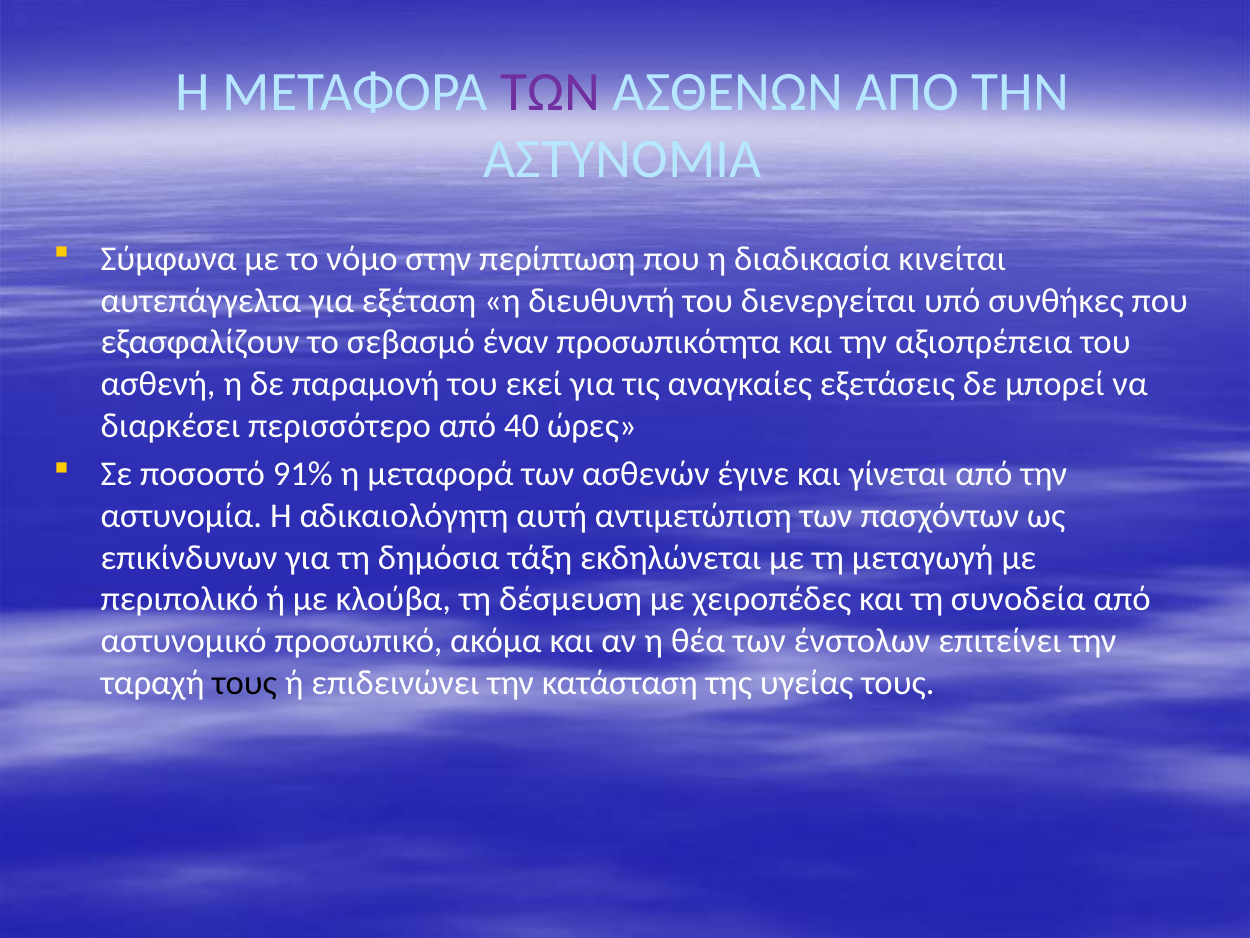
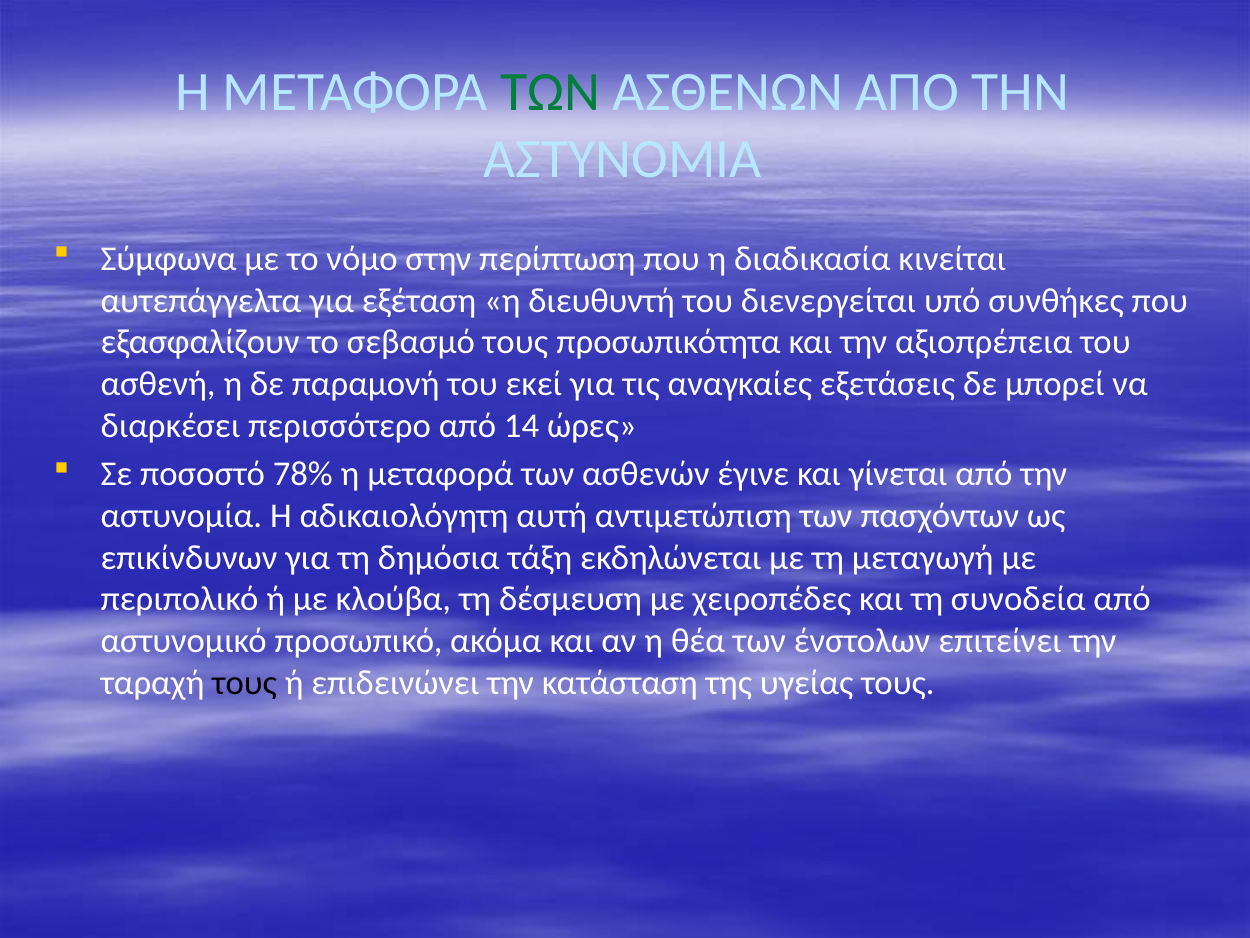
ΤΩΝ at (550, 92) colour: purple -> green
σεβασμό έναν: έναν -> τους
40: 40 -> 14
91%: 91% -> 78%
